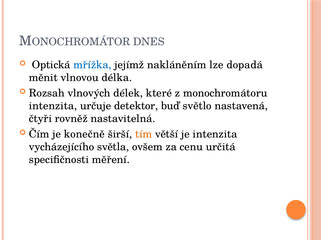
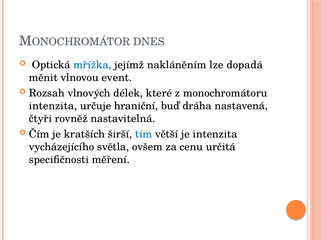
délka: délka -> event
detektor: detektor -> hraniční
světlo: světlo -> dráha
konečně: konečně -> kratších
tím colour: orange -> blue
